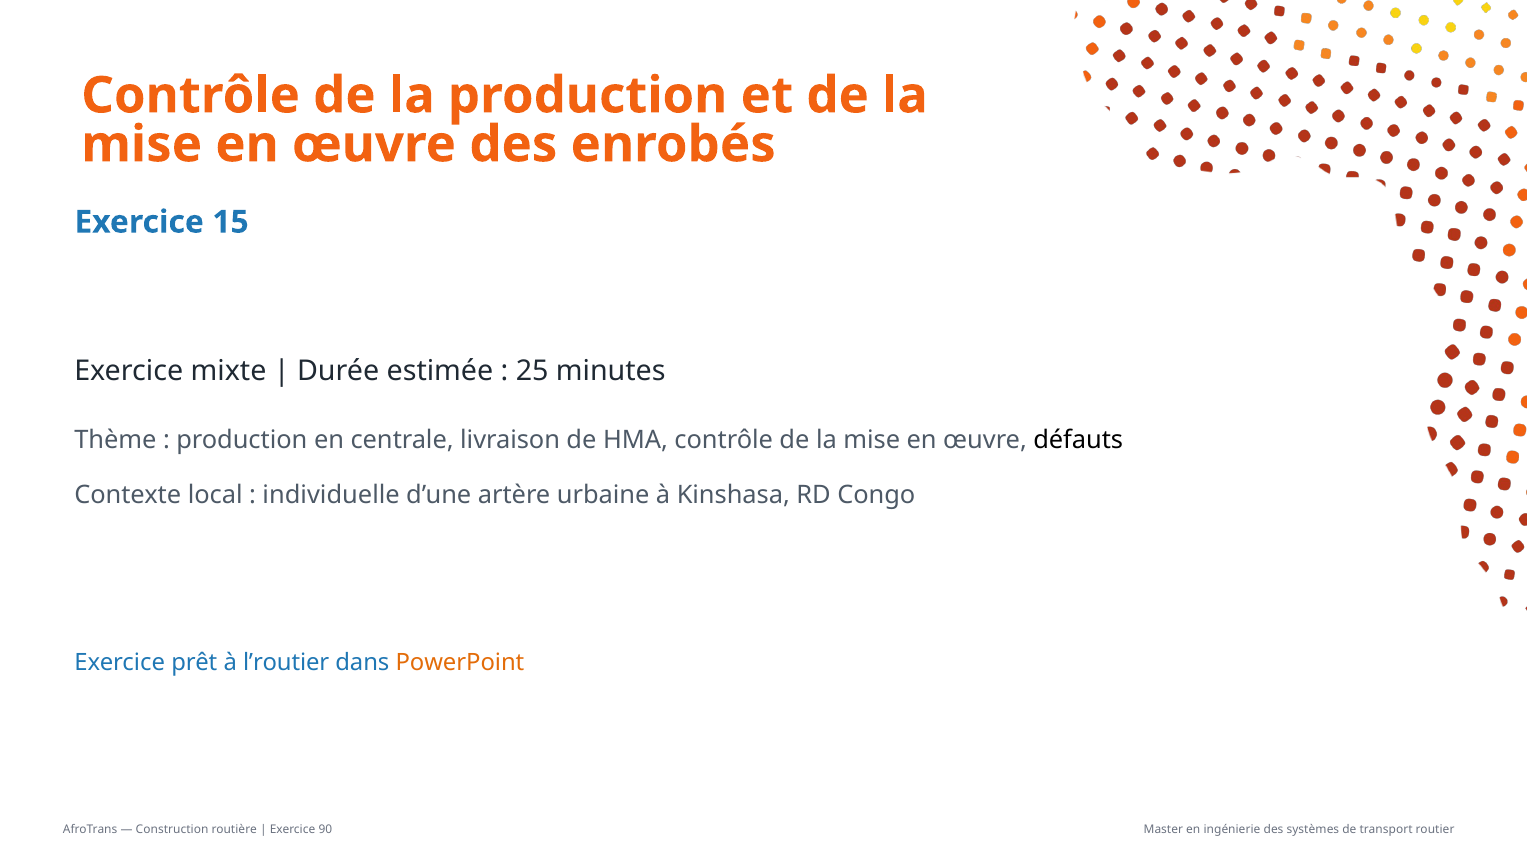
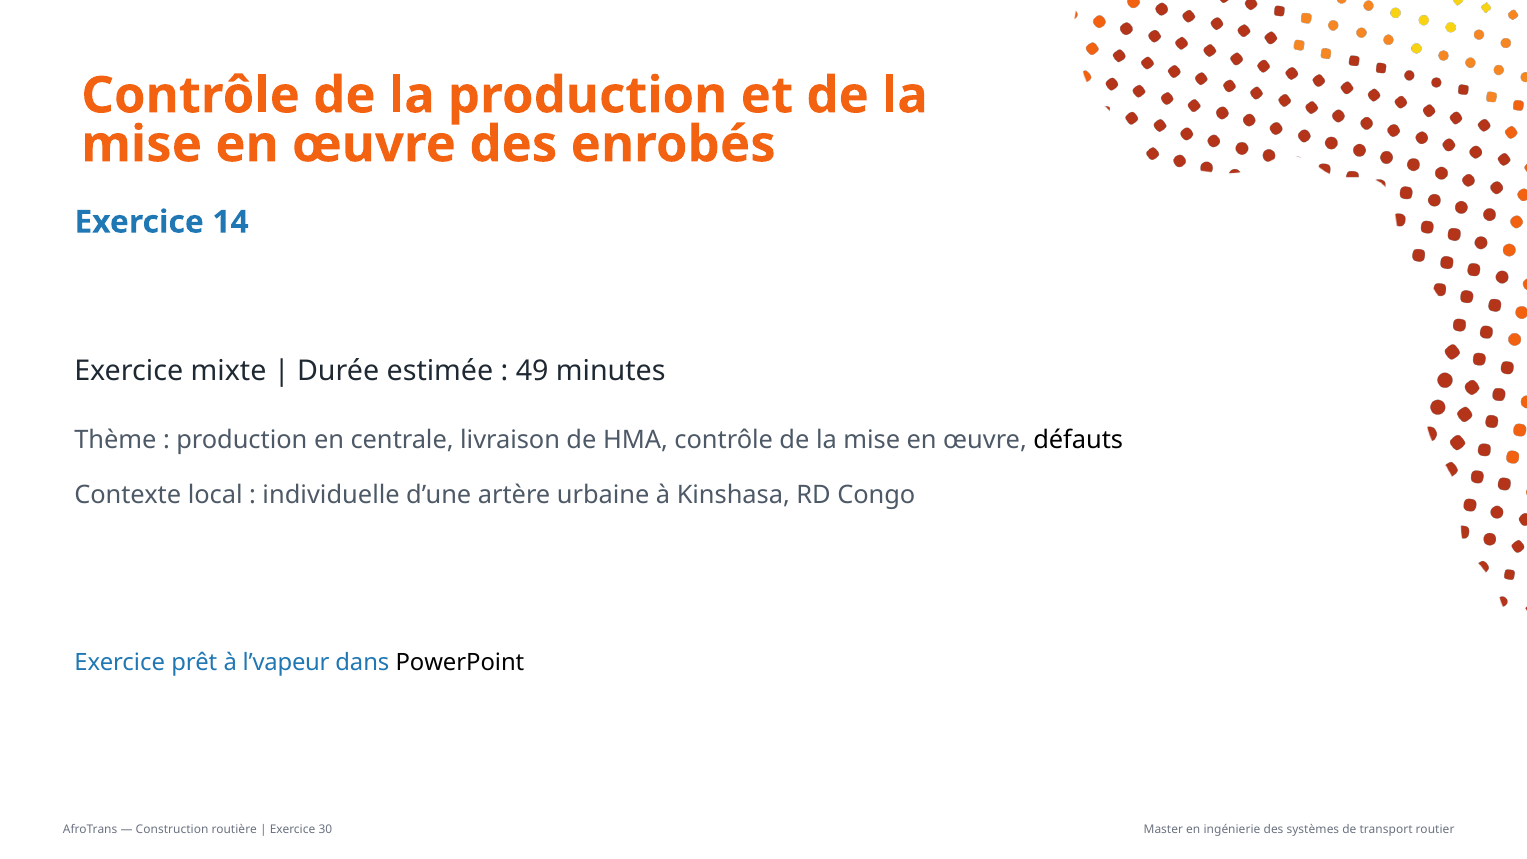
15: 15 -> 14
25: 25 -> 49
l’routier: l’routier -> l’vapeur
PowerPoint colour: orange -> black
90: 90 -> 30
